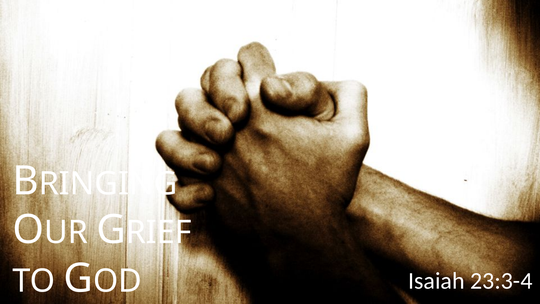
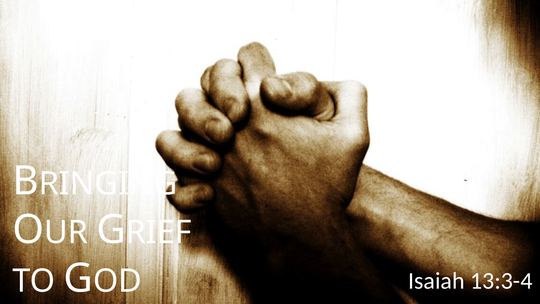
23:3-4: 23:3-4 -> 13:3-4
